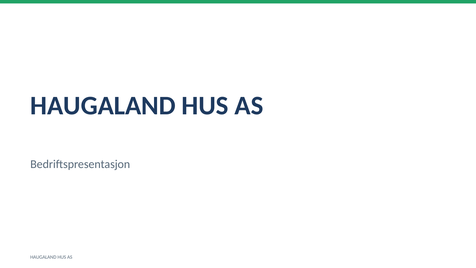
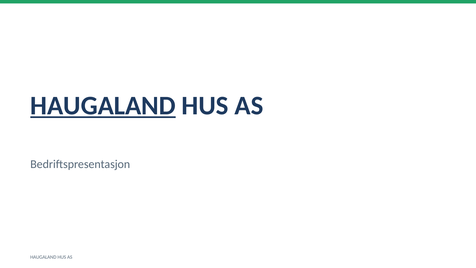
HAUGALAND at (103, 106) underline: none -> present
